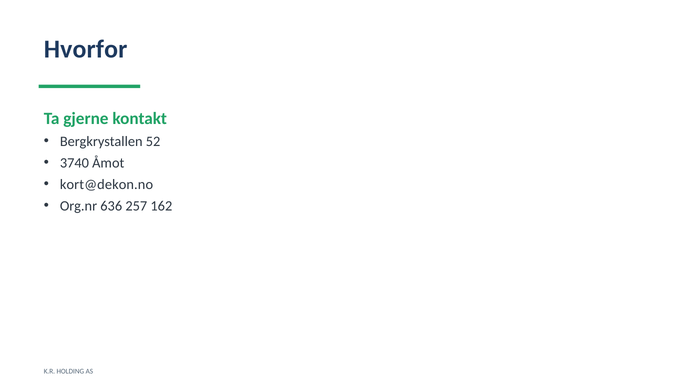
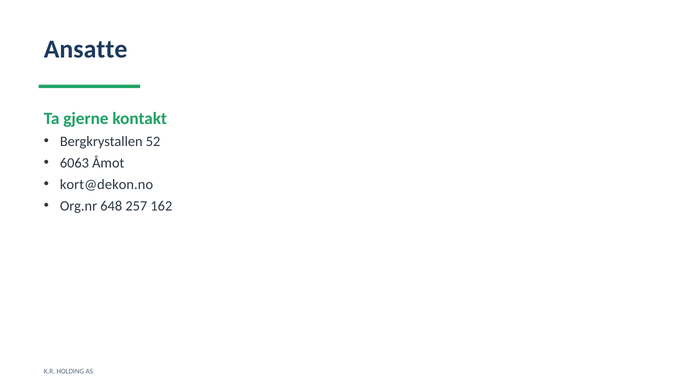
Hvorfor: Hvorfor -> Ansatte
3740: 3740 -> 6063
636: 636 -> 648
